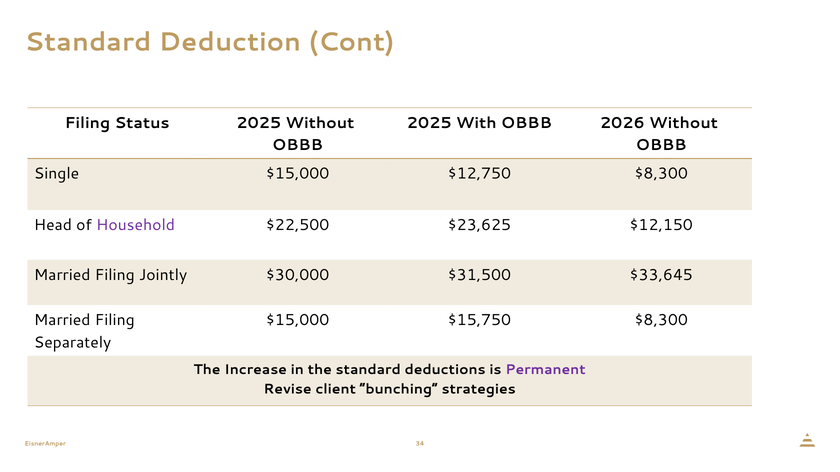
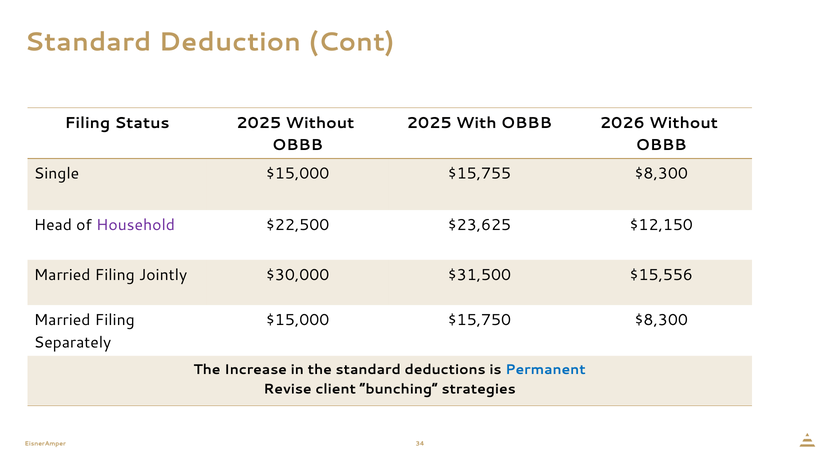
$12,750: $12,750 -> $15,755
$33,645: $33,645 -> $15,556
Permanent colour: purple -> blue
